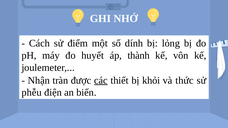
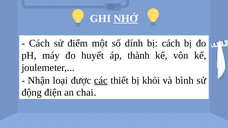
NHỚ underline: none -> present
bị lỏng: lỏng -> cách
tràn: tràn -> loại
thức: thức -> bình
phễu: phễu -> động
biến: biến -> chai
